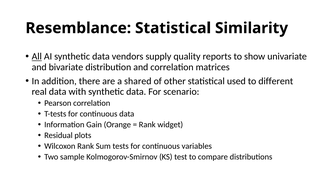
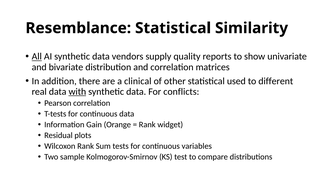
shared: shared -> clinical
with underline: none -> present
scenario: scenario -> conflicts
